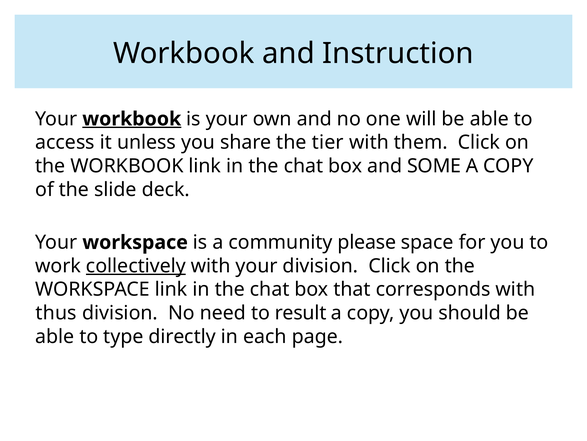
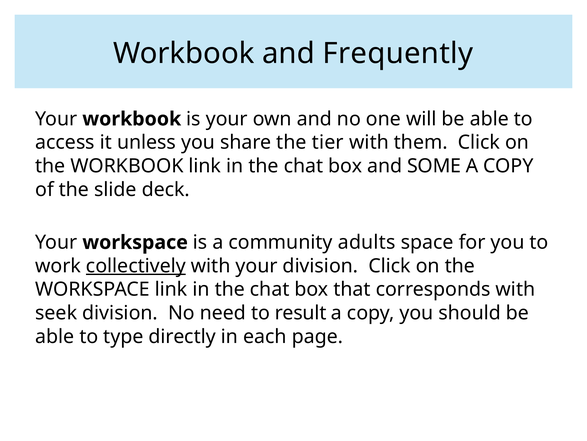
Instruction: Instruction -> Frequently
workbook at (132, 119) underline: present -> none
please: please -> adults
thus: thus -> seek
